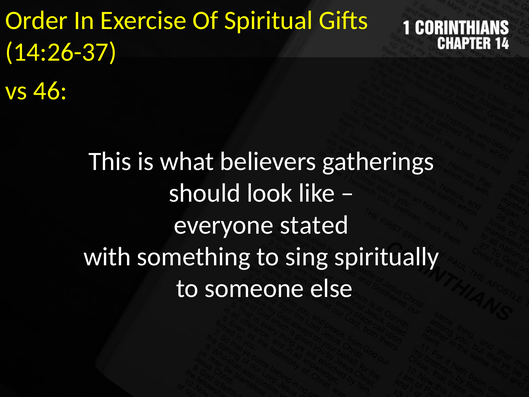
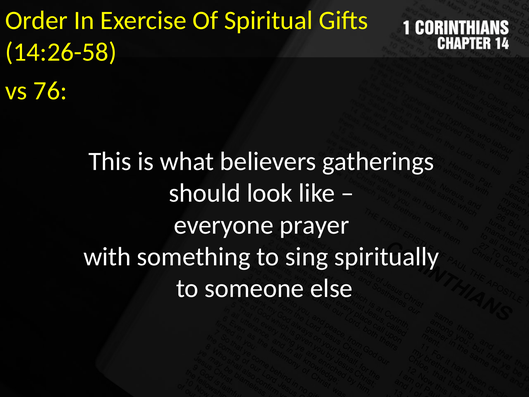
14:26-37: 14:26-37 -> 14:26-58
46: 46 -> 76
stated: stated -> prayer
